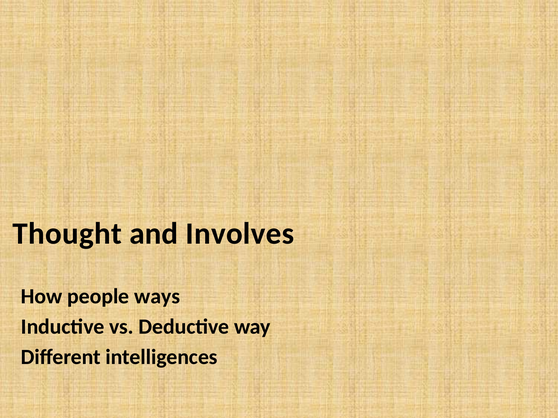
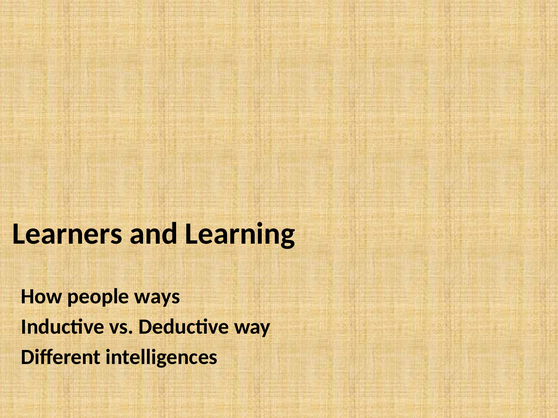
Thought: Thought -> Learners
Involves: Involves -> Learning
